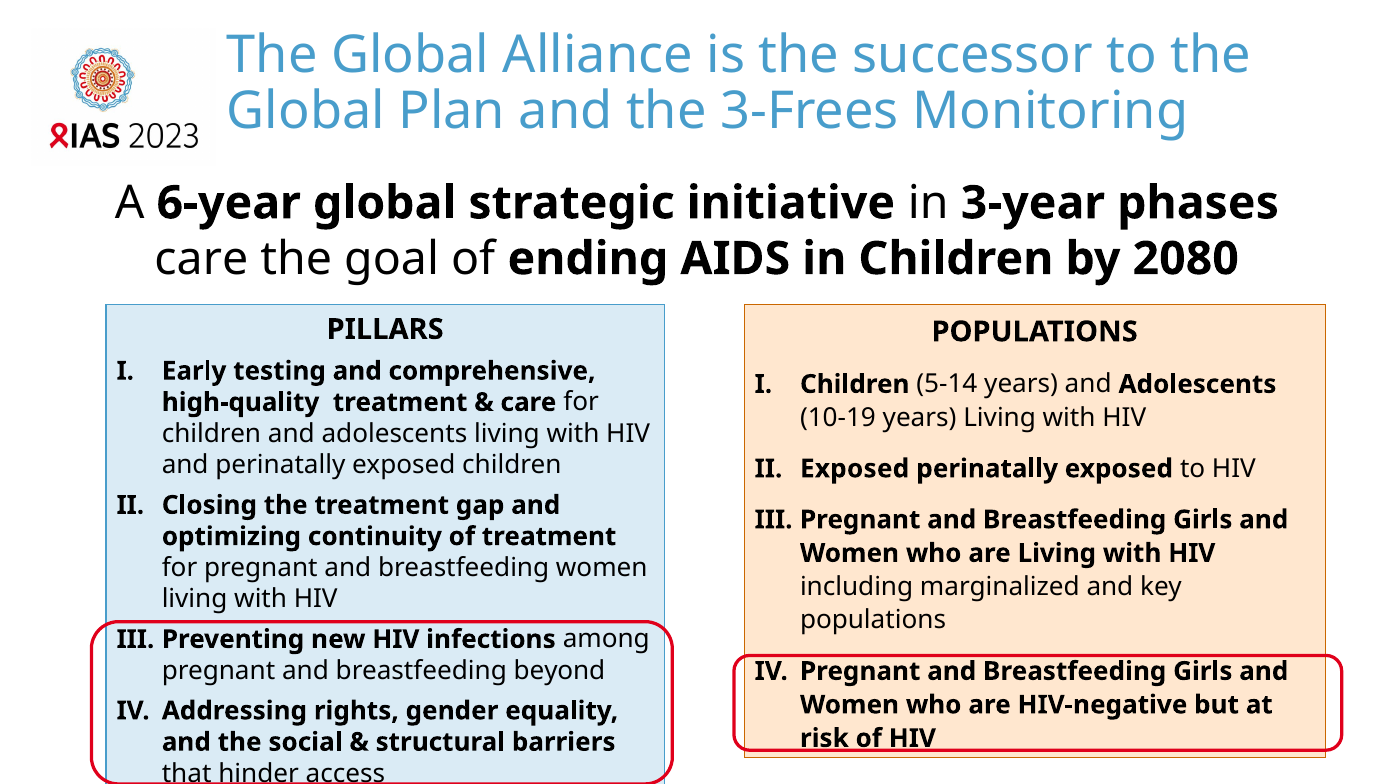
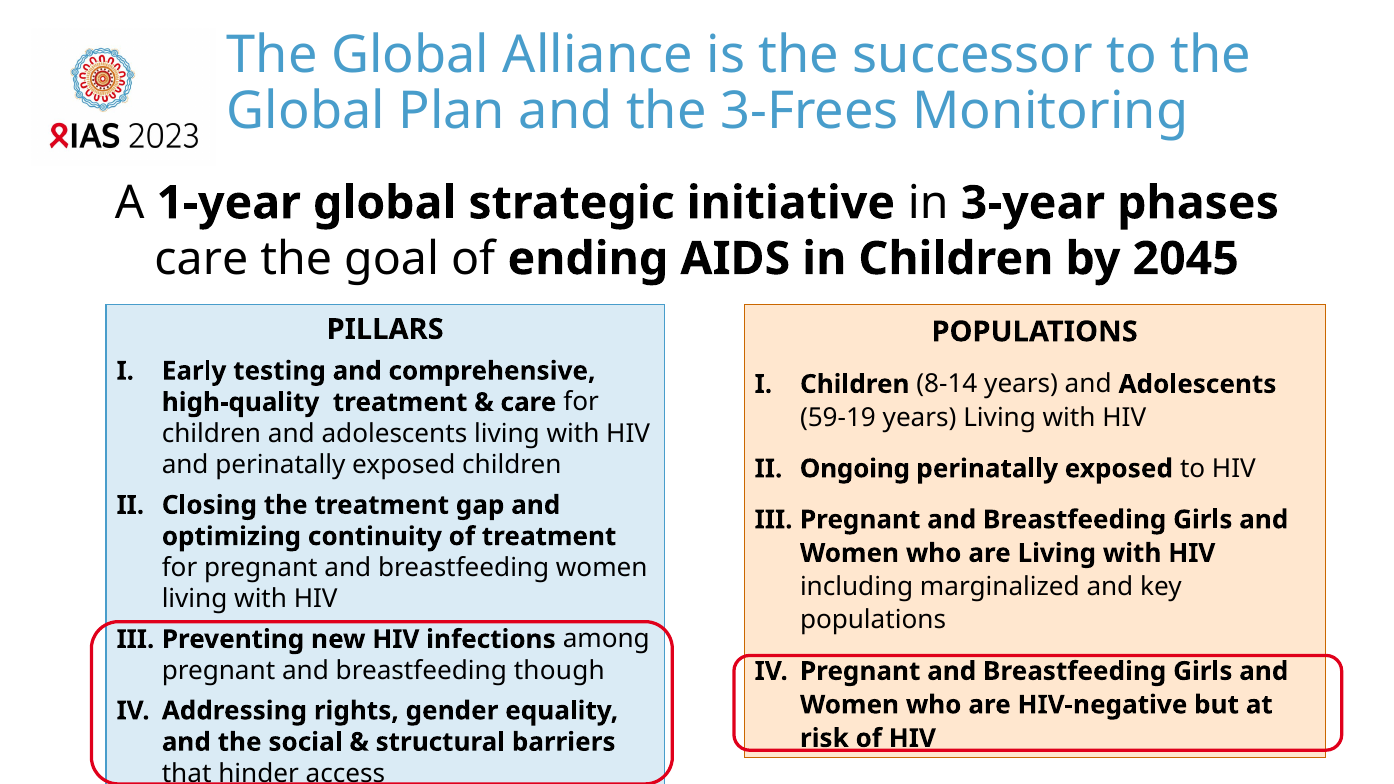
6-year: 6-year -> 1-year
2080: 2080 -> 2045
5-14: 5-14 -> 8-14
10-19: 10-19 -> 59-19
Exposed at (855, 469): Exposed -> Ongoing
beyond: beyond -> though
